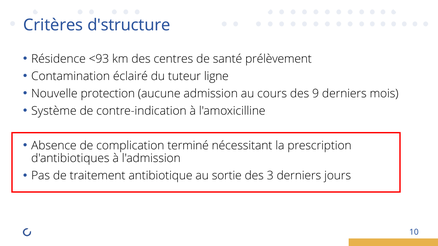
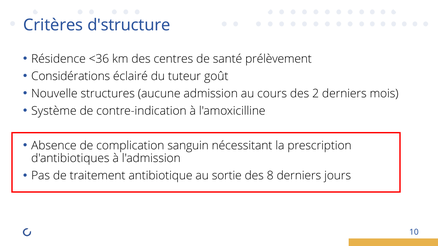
<93: <93 -> <36
Contamination: Contamination -> Considérations
ligne: ligne -> goût
protection: protection -> structures
9: 9 -> 2
terminé: terminé -> sanguin
3: 3 -> 8
